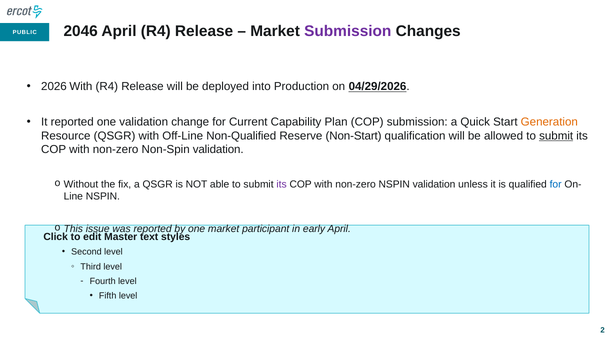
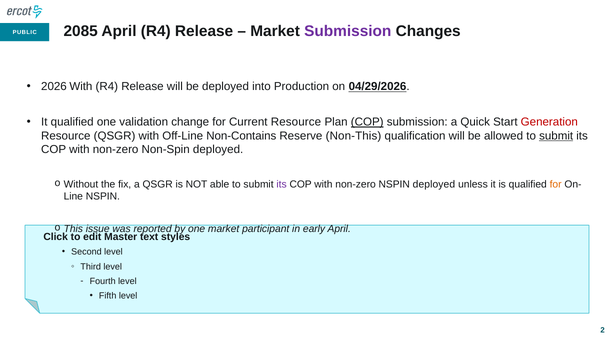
2046: 2046 -> 2085
It reported: reported -> qualified
Current Capability: Capability -> Resource
COP at (367, 122) underline: none -> present
Generation colour: orange -> red
Non-Qualified: Non-Qualified -> Non-Contains
Non-Start: Non-Start -> Non-This
Non-Spin validation: validation -> deployed
NSPIN validation: validation -> deployed
for at (556, 184) colour: blue -> orange
